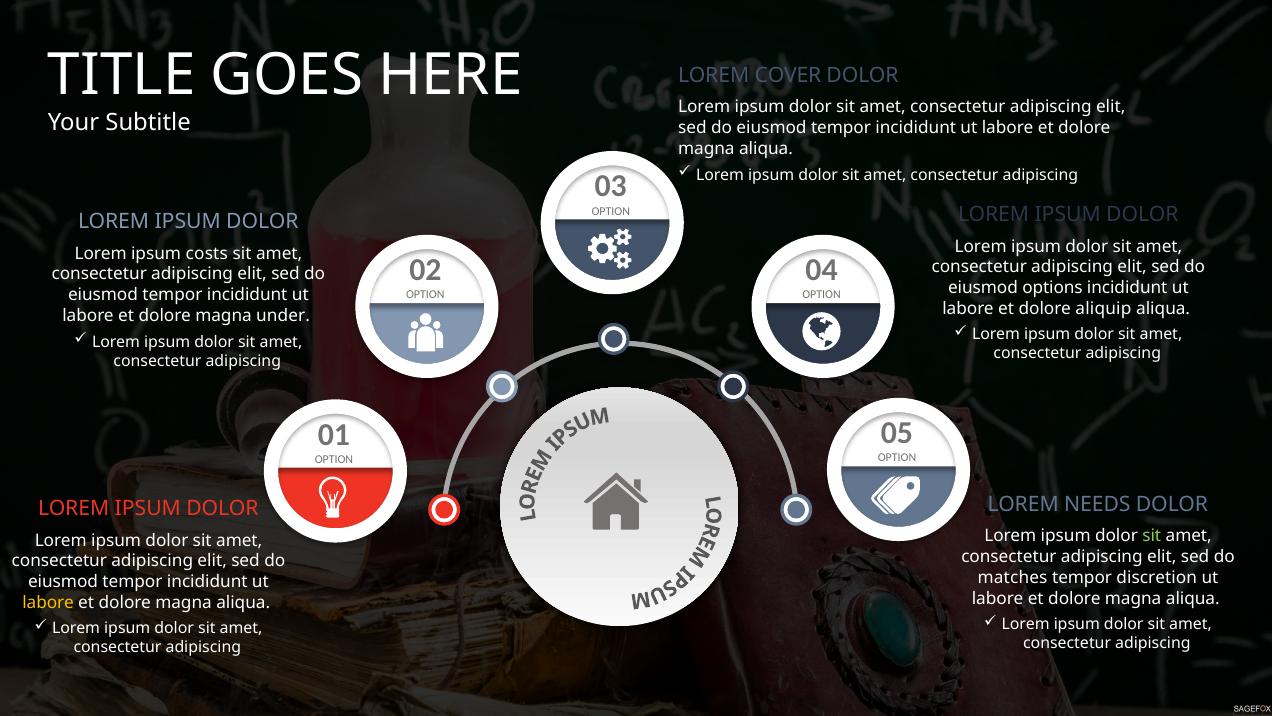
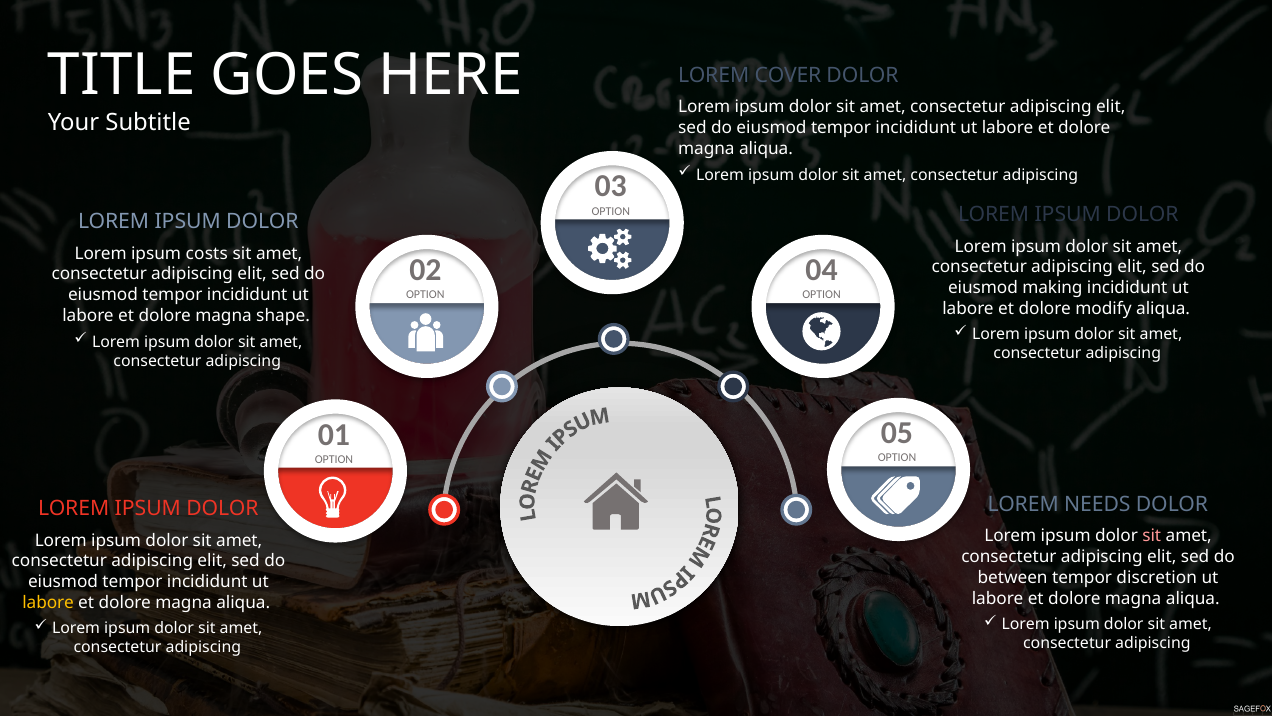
options: options -> making
aliquip: aliquip -> modify
under: under -> shape
sit at (1152, 536) colour: light green -> pink
matches: matches -> between
